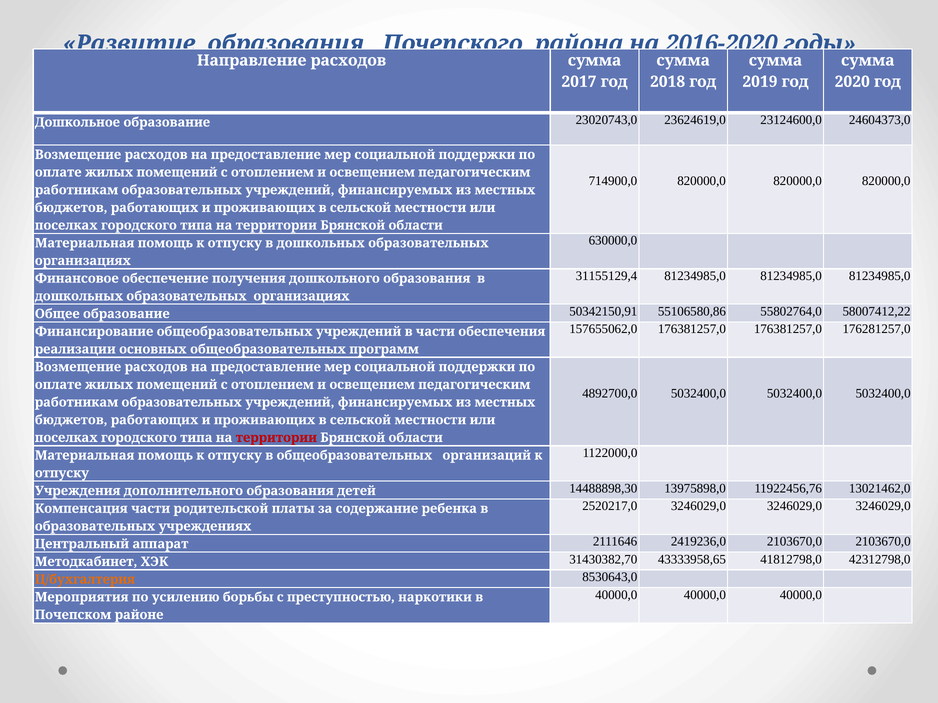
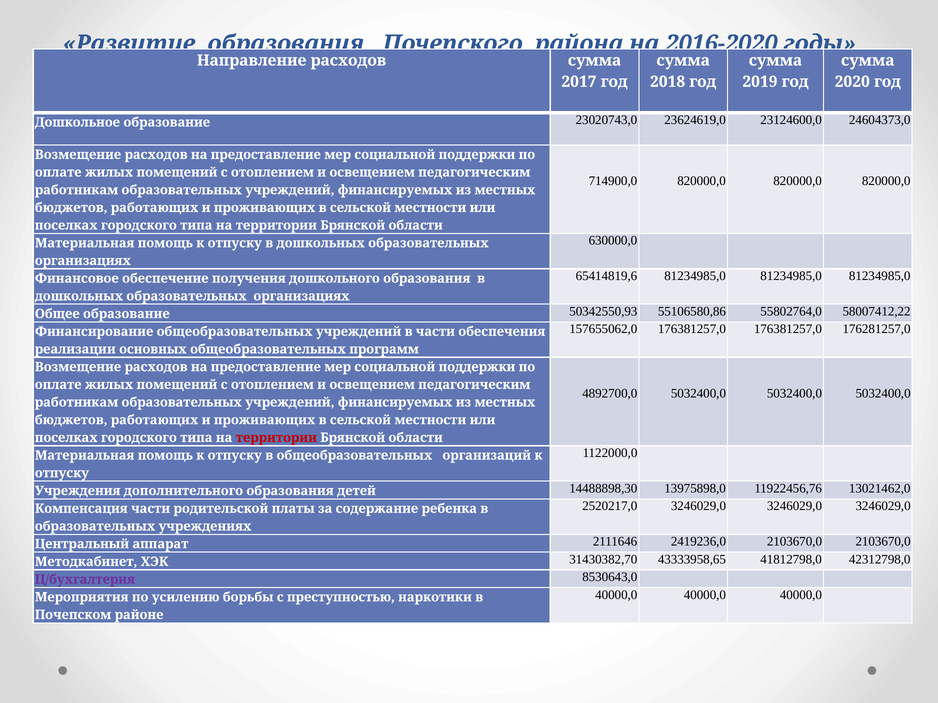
31155129,4: 31155129,4 -> 65414819,6
50342150,91: 50342150,91 -> 50342550,93
Ц/бухгалтерия colour: orange -> purple
